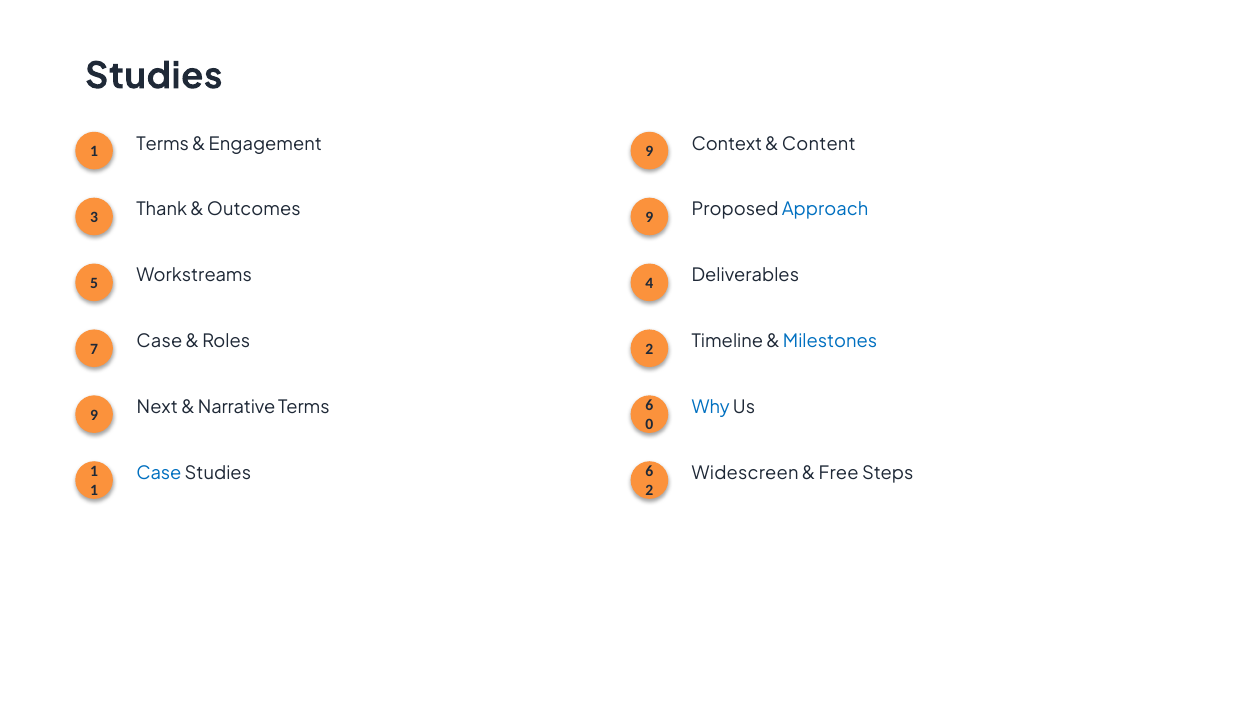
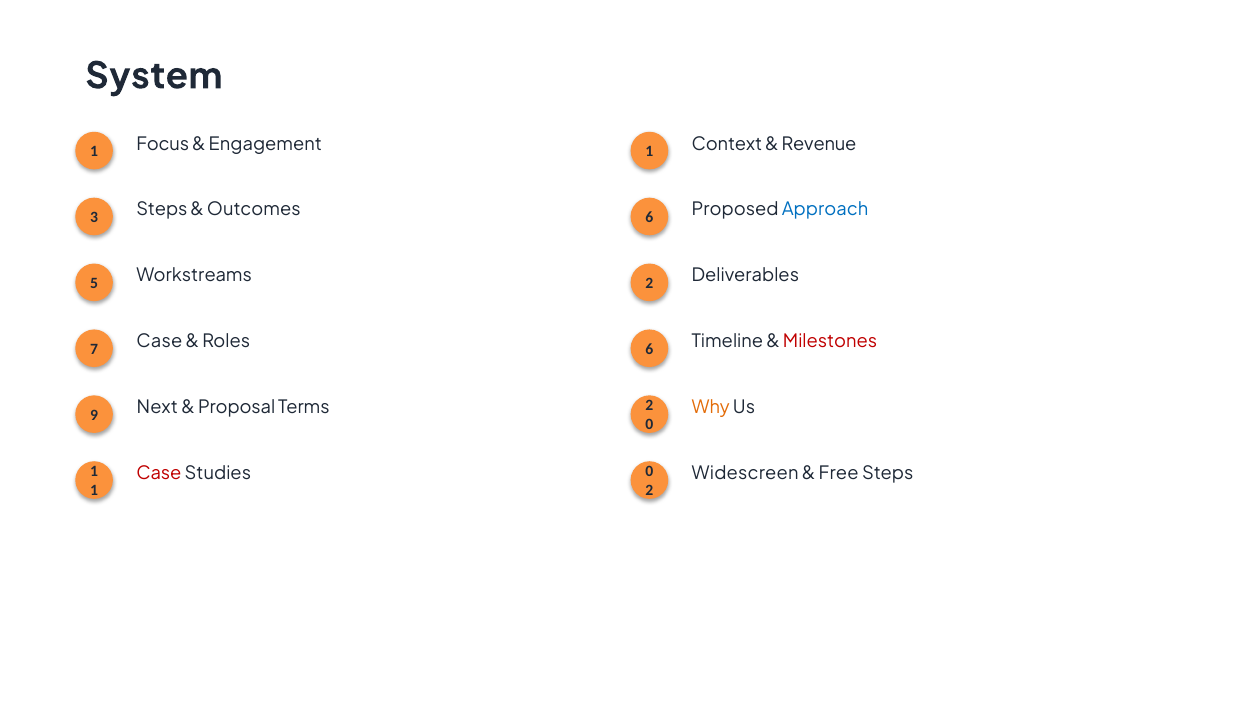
Studies at (154, 76): Studies -> System
1 Terms: Terms -> Focus
Engagement 9: 9 -> 1
Content: Content -> Revenue
3 Thank: Thank -> Steps
Outcomes 9: 9 -> 6
Workstreams 4: 4 -> 2
Roles 2: 2 -> 6
Milestones colour: blue -> red
Why colour: blue -> orange
Narrative: Narrative -> Proposal
Terms 6: 6 -> 2
Case at (159, 473) colour: blue -> red
Studies 6: 6 -> 0
